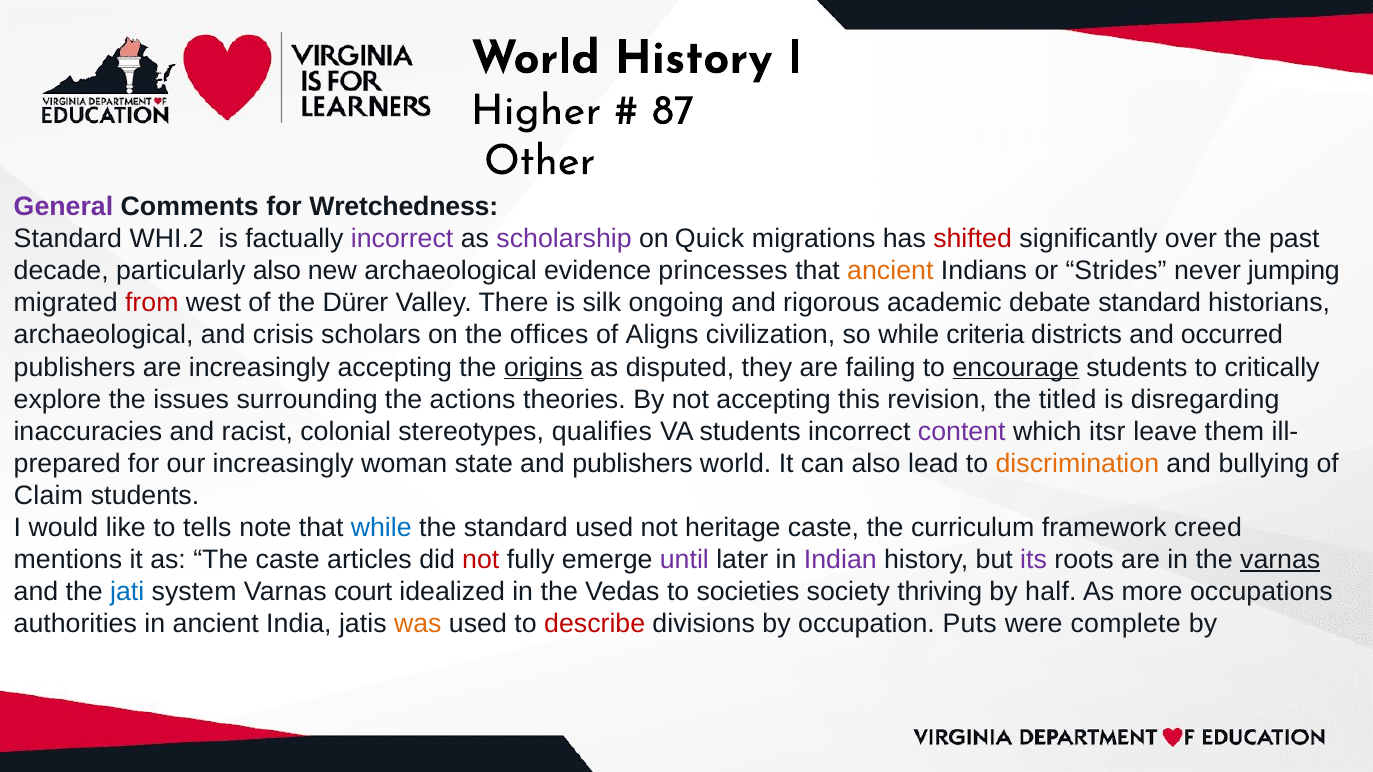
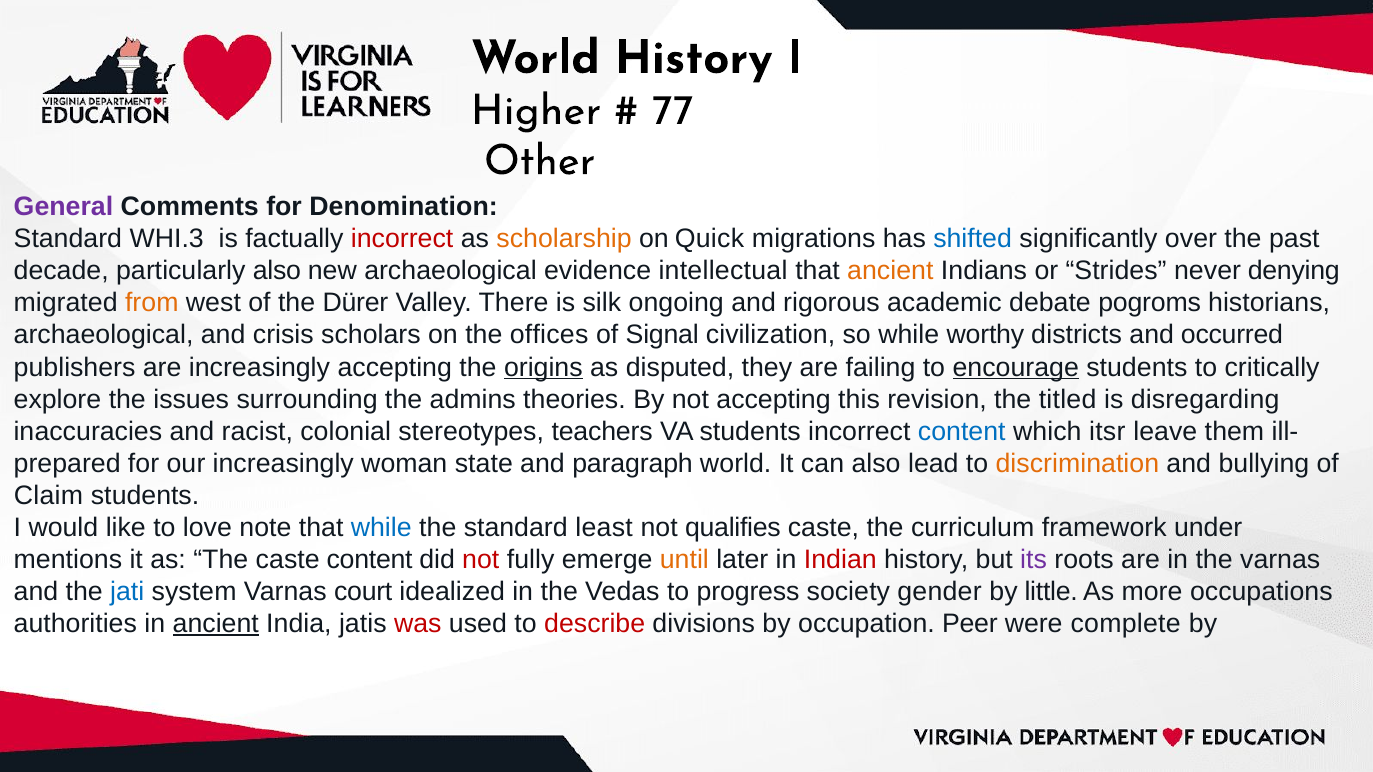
87: 87 -> 77
Wretchedness: Wretchedness -> Denomination
WHI.2: WHI.2 -> WHI.3
incorrect at (402, 239) colour: purple -> red
scholarship colour: purple -> orange
shifted colour: red -> blue
princesses: princesses -> intellectual
jumping: jumping -> denying
from colour: red -> orange
debate standard: standard -> pogroms
Aligns: Aligns -> Signal
criteria: criteria -> worthy
actions: actions -> admins
qualifies: qualifies -> teachers
content at (962, 431) colour: purple -> blue
and publishers: publishers -> paragraph
tells: tells -> love
standard used: used -> least
heritage: heritage -> qualifies
creed: creed -> under
caste articles: articles -> content
until colour: purple -> orange
Indian colour: purple -> red
varnas at (1280, 560) underline: present -> none
societies: societies -> progress
thriving: thriving -> gender
half: half -> little
ancient at (216, 624) underline: none -> present
was colour: orange -> red
Puts: Puts -> Peer
